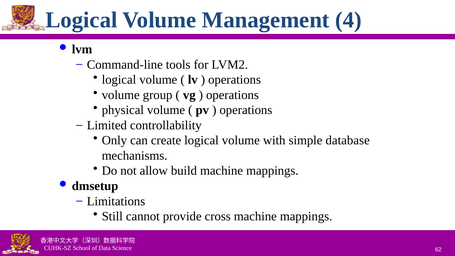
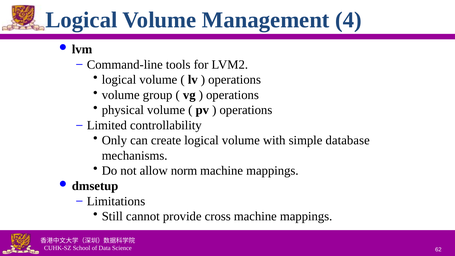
build: build -> norm
